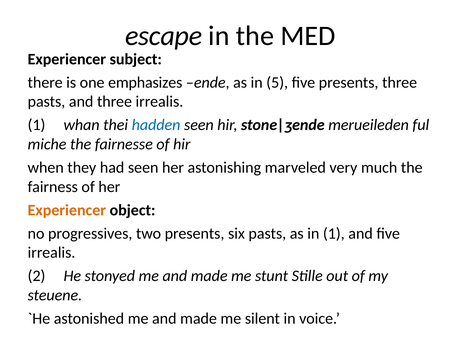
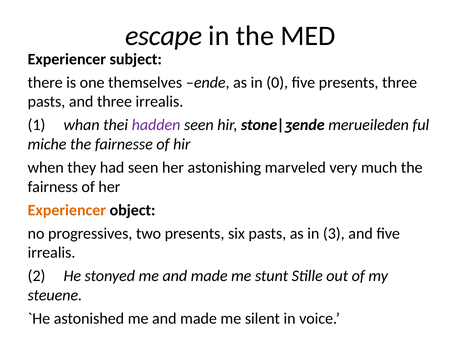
emphasizes: emphasizes -> themselves
5: 5 -> 0
hadden colour: blue -> purple
in 1: 1 -> 3
